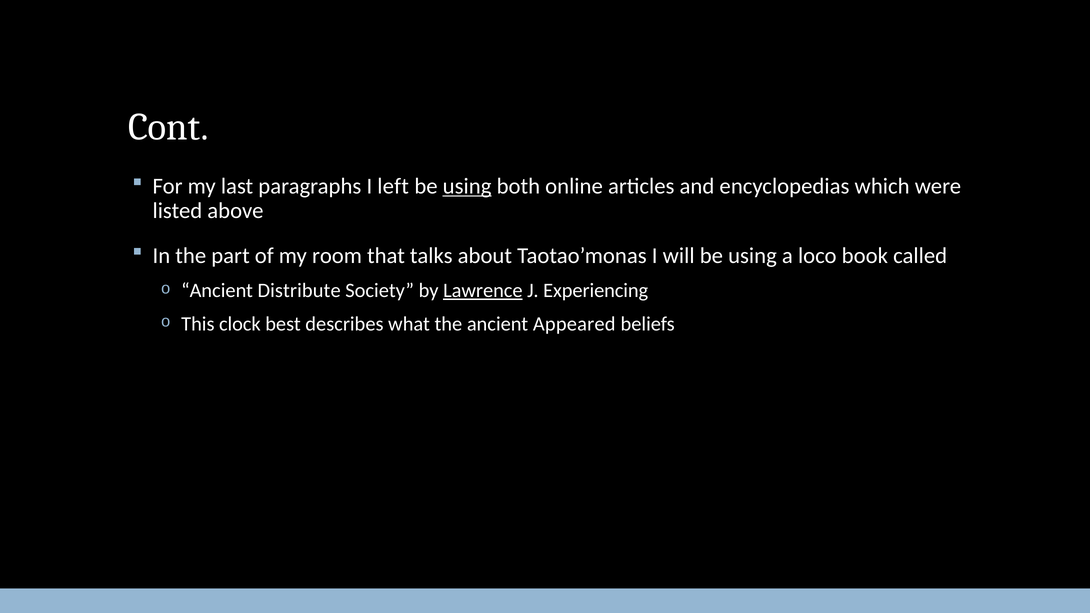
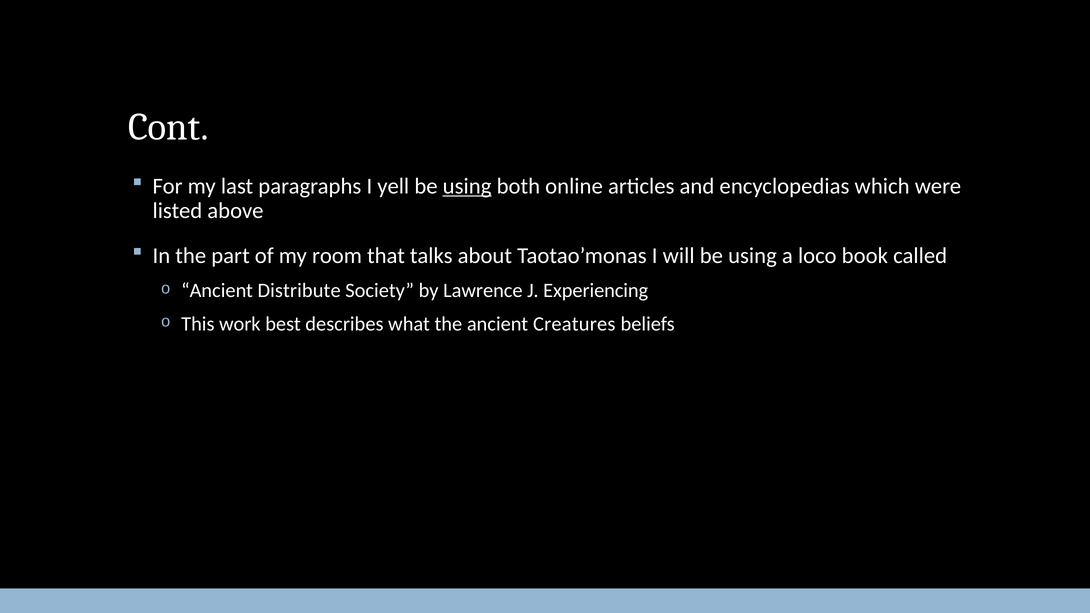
left: left -> yell
Lawrence underline: present -> none
clock: clock -> work
Appeared: Appeared -> Creatures
